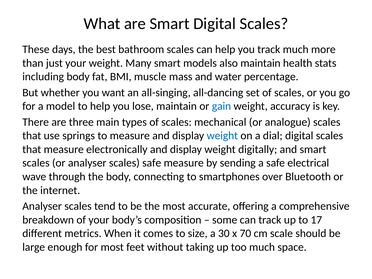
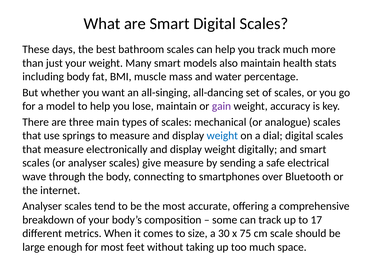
gain colour: blue -> purple
scales safe: safe -> give
70: 70 -> 75
